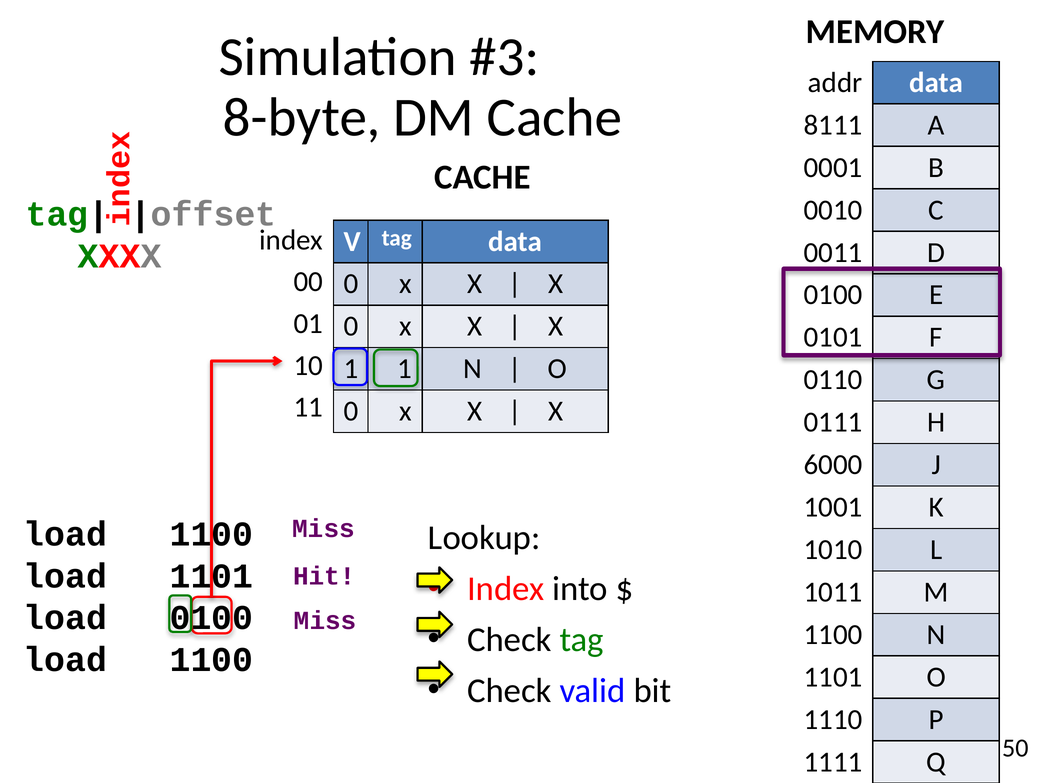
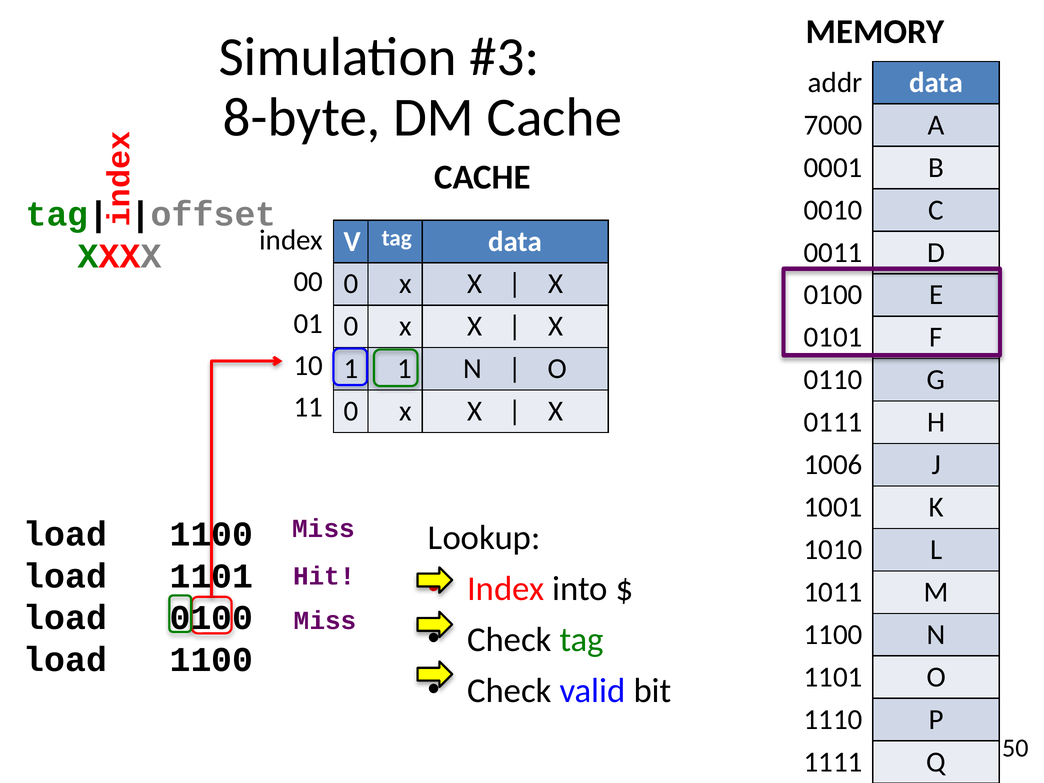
8111: 8111 -> 7000
6000: 6000 -> 1006
